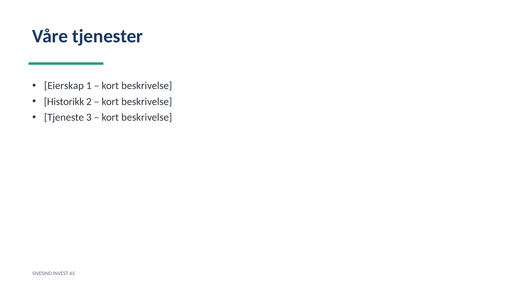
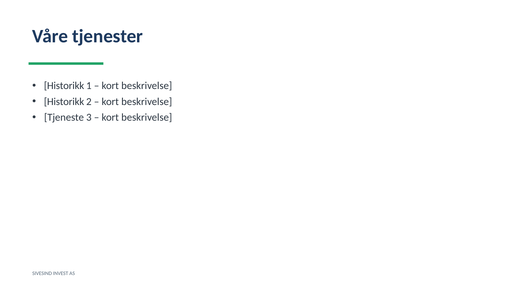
Eierskap at (64, 86): Eierskap -> Historikk
